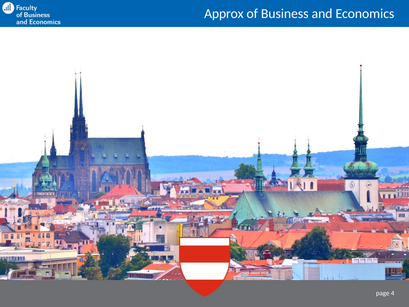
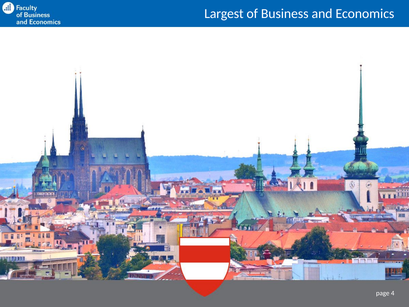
Approx: Approx -> Largest
